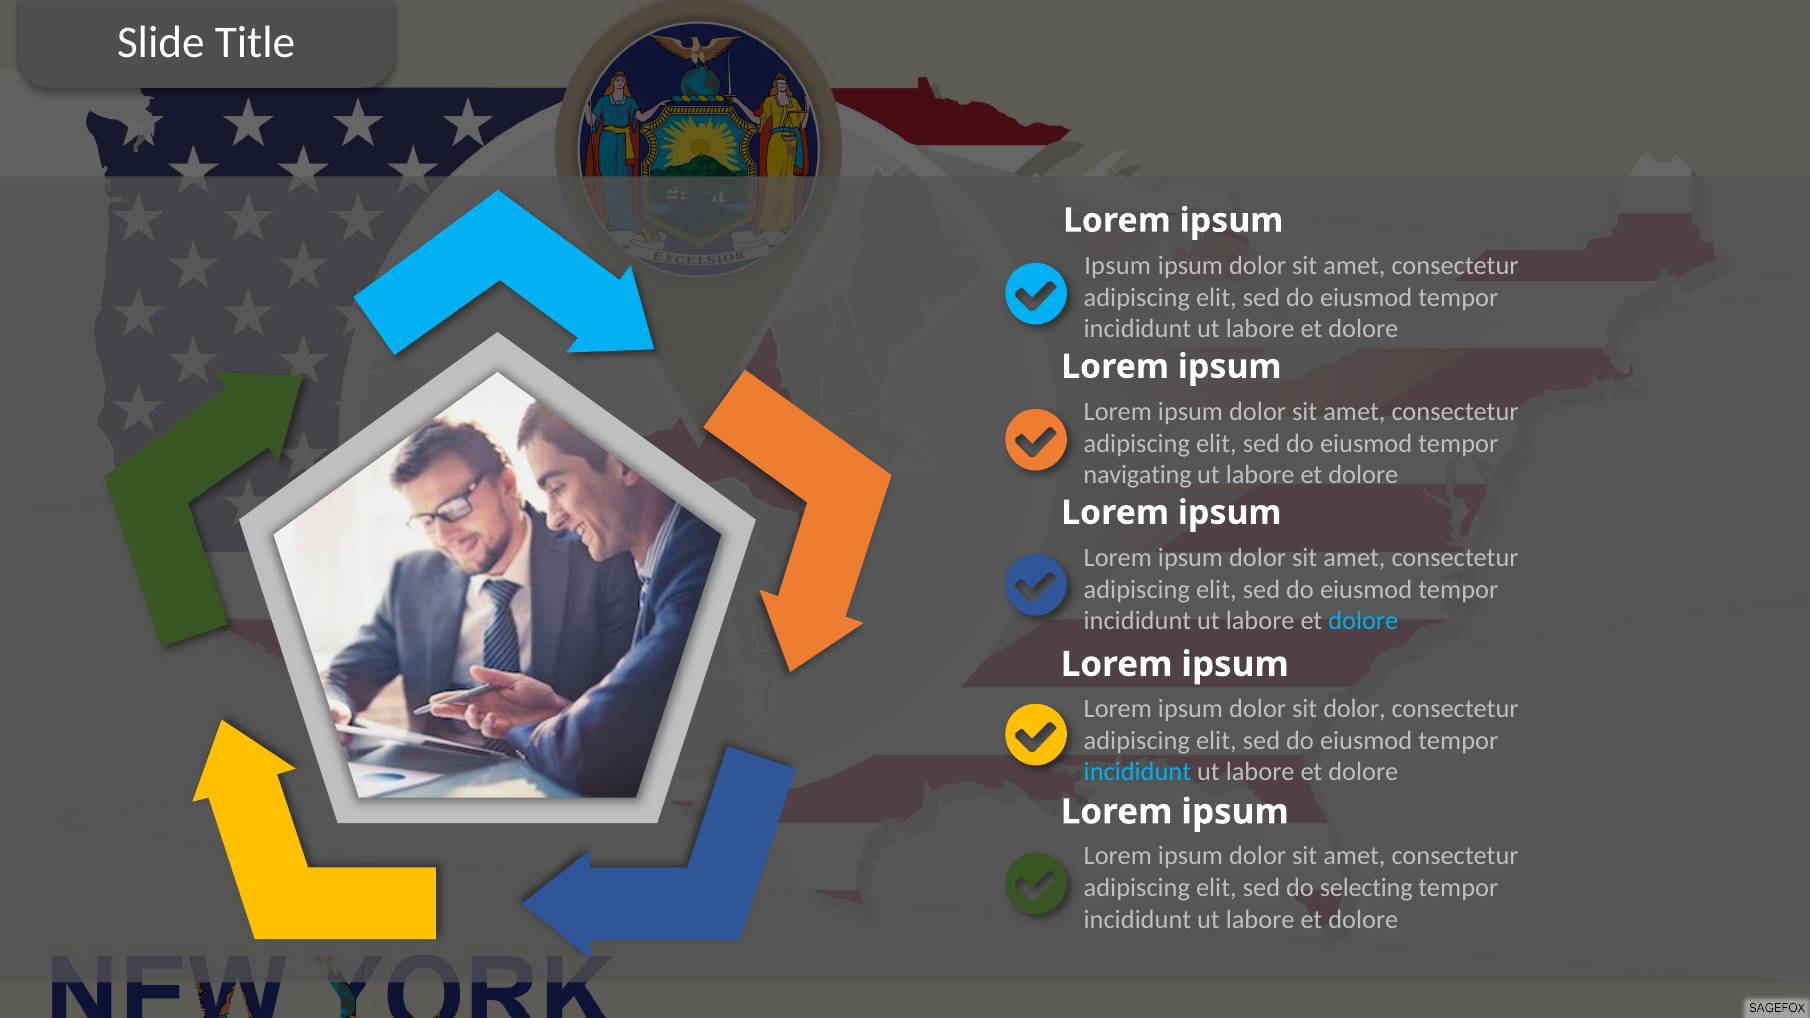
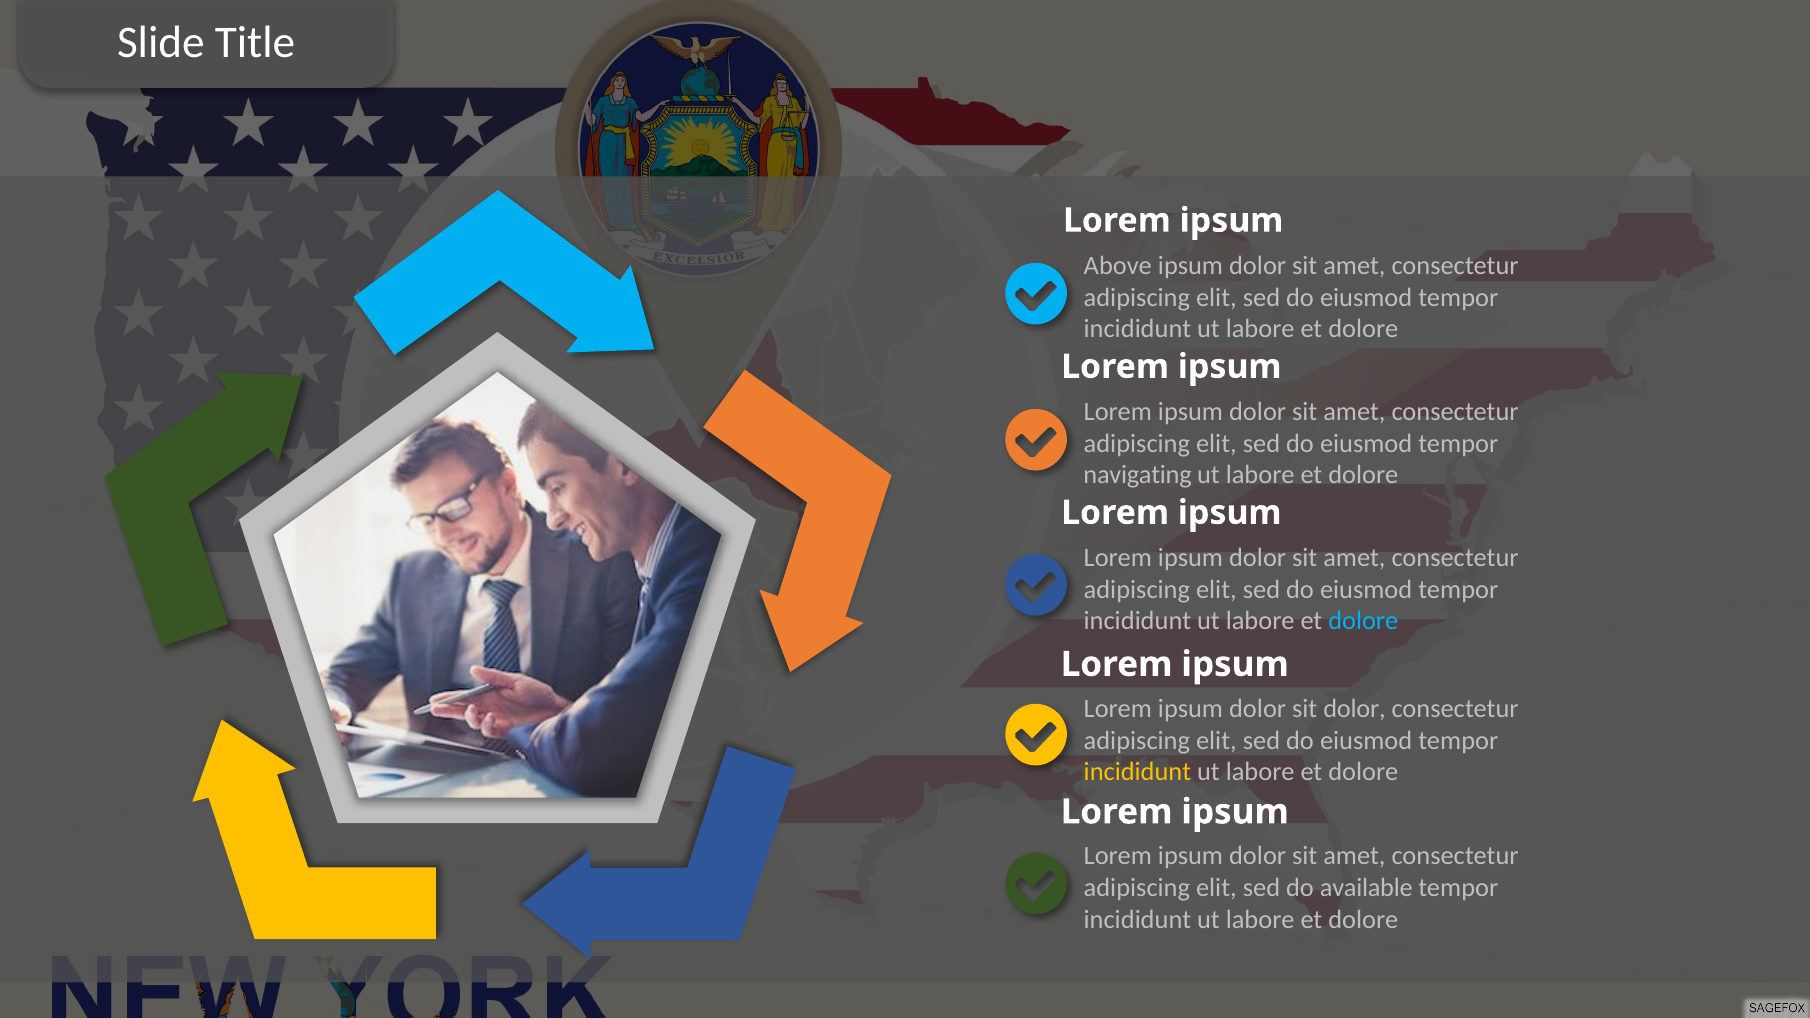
Ipsum at (1118, 266): Ipsum -> Above
incididunt at (1137, 772) colour: light blue -> yellow
selecting: selecting -> available
